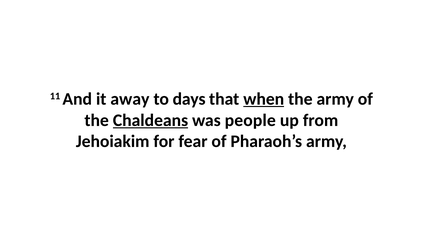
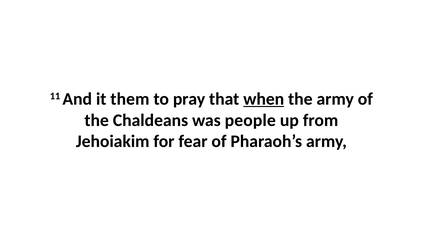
away: away -> them
days: days -> pray
Chaldeans underline: present -> none
